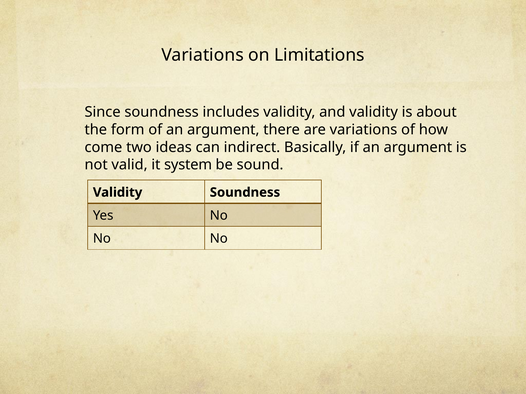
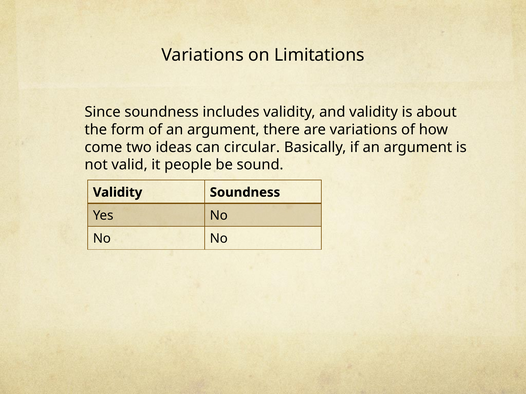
indirect: indirect -> circular
system: system -> people
